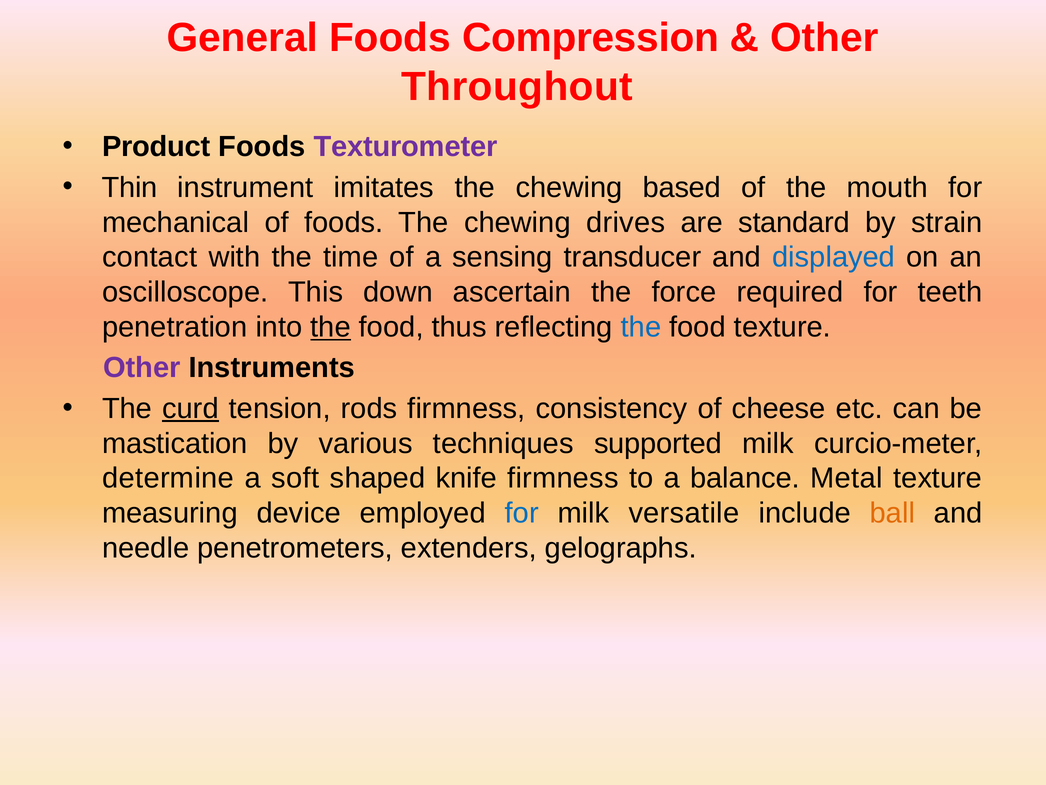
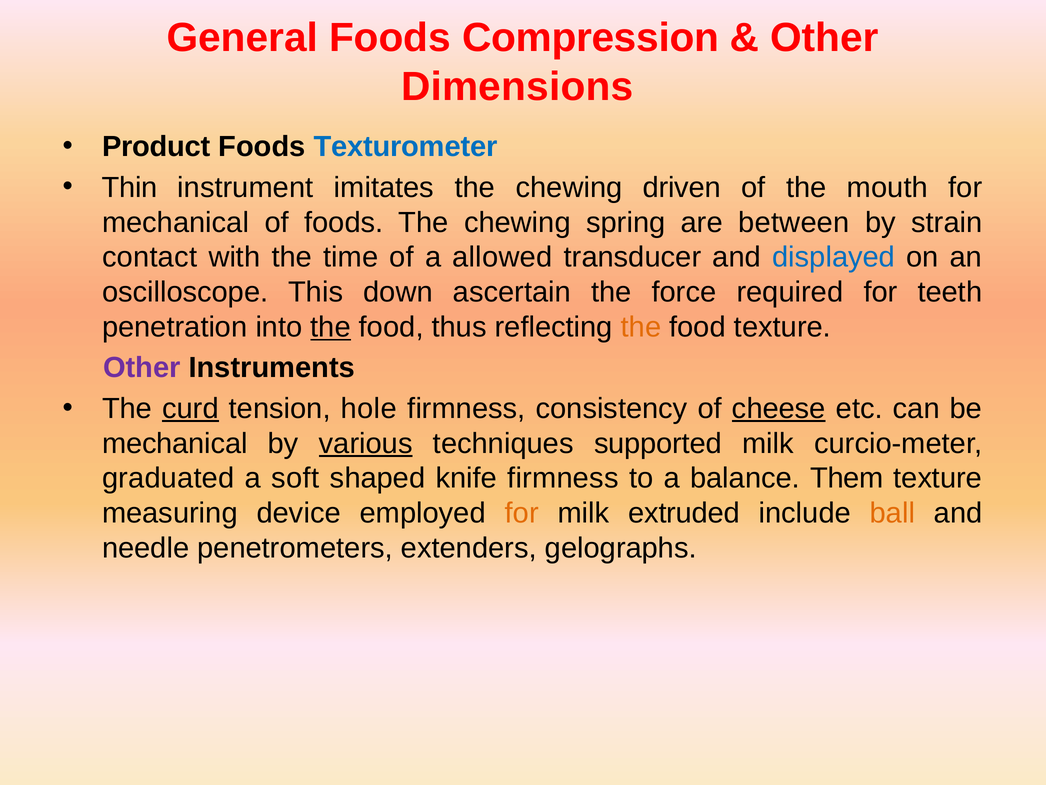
Throughout: Throughout -> Dimensions
Texturometer colour: purple -> blue
based: based -> driven
drives: drives -> spring
standard: standard -> between
sensing: sensing -> allowed
the at (641, 327) colour: blue -> orange
rods: rods -> hole
cheese underline: none -> present
mastication at (175, 443): mastication -> mechanical
various underline: none -> present
determine: determine -> graduated
Metal: Metal -> Them
for at (522, 513) colour: blue -> orange
versatile: versatile -> extruded
